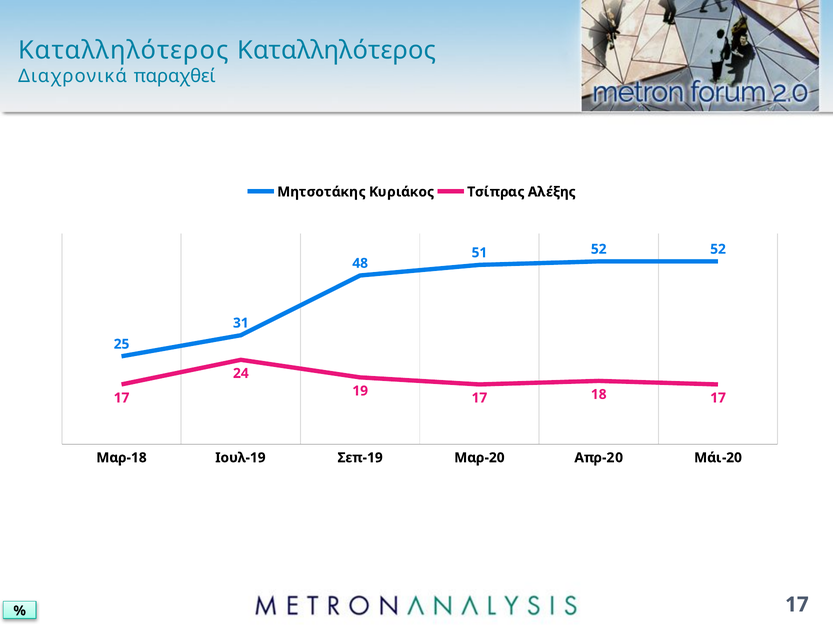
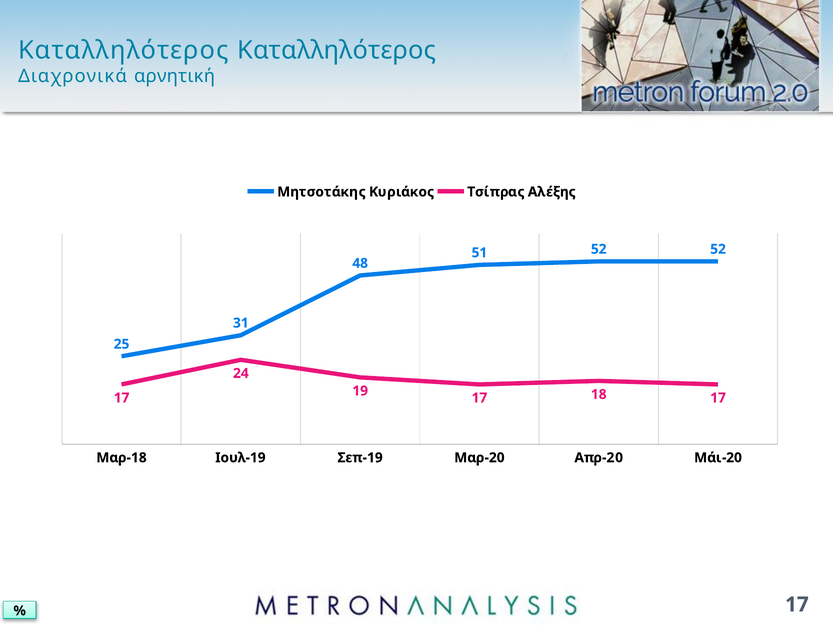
παραχθεί: παραχθεί -> αρνητική
